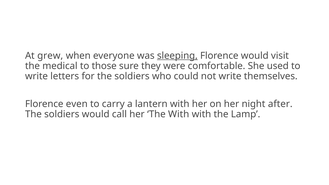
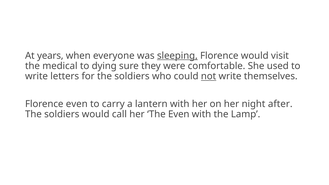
grew: grew -> years
those: those -> dying
not underline: none -> present
The With: With -> Even
